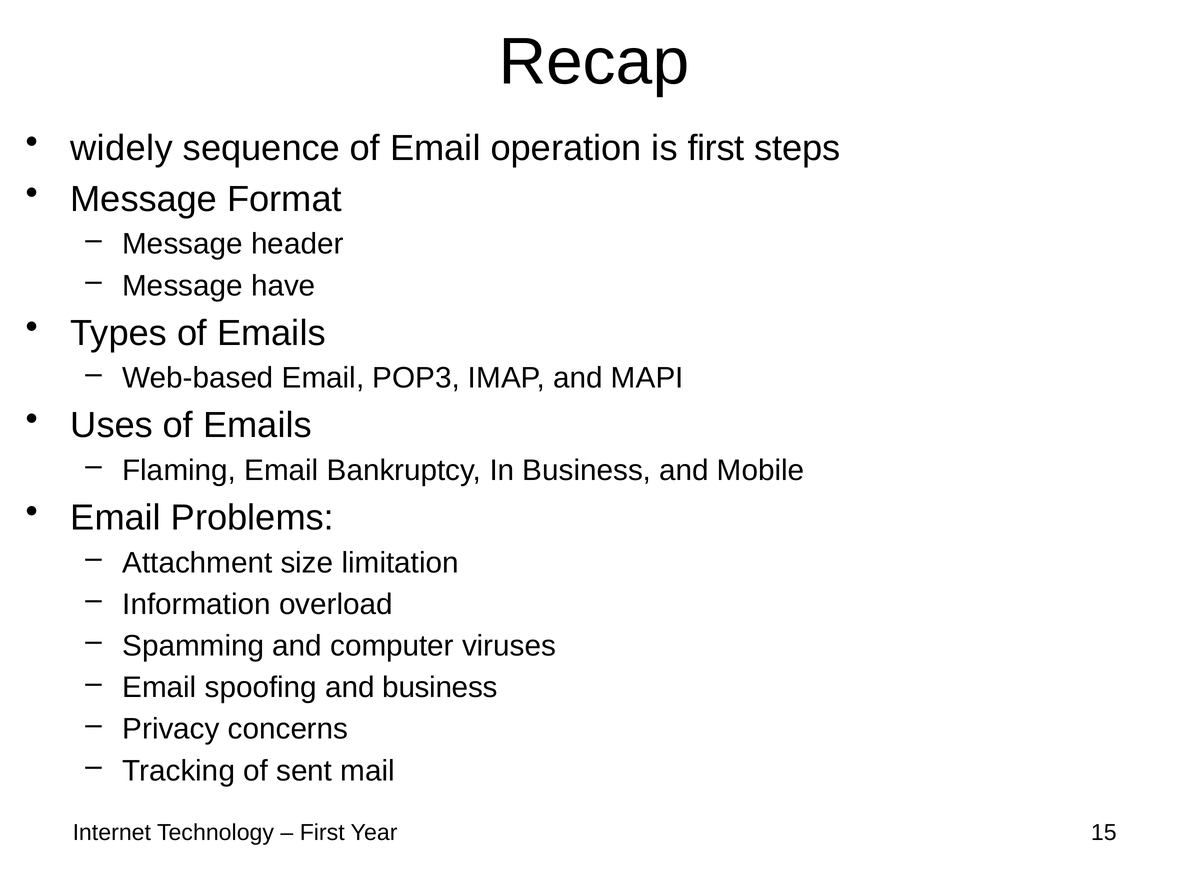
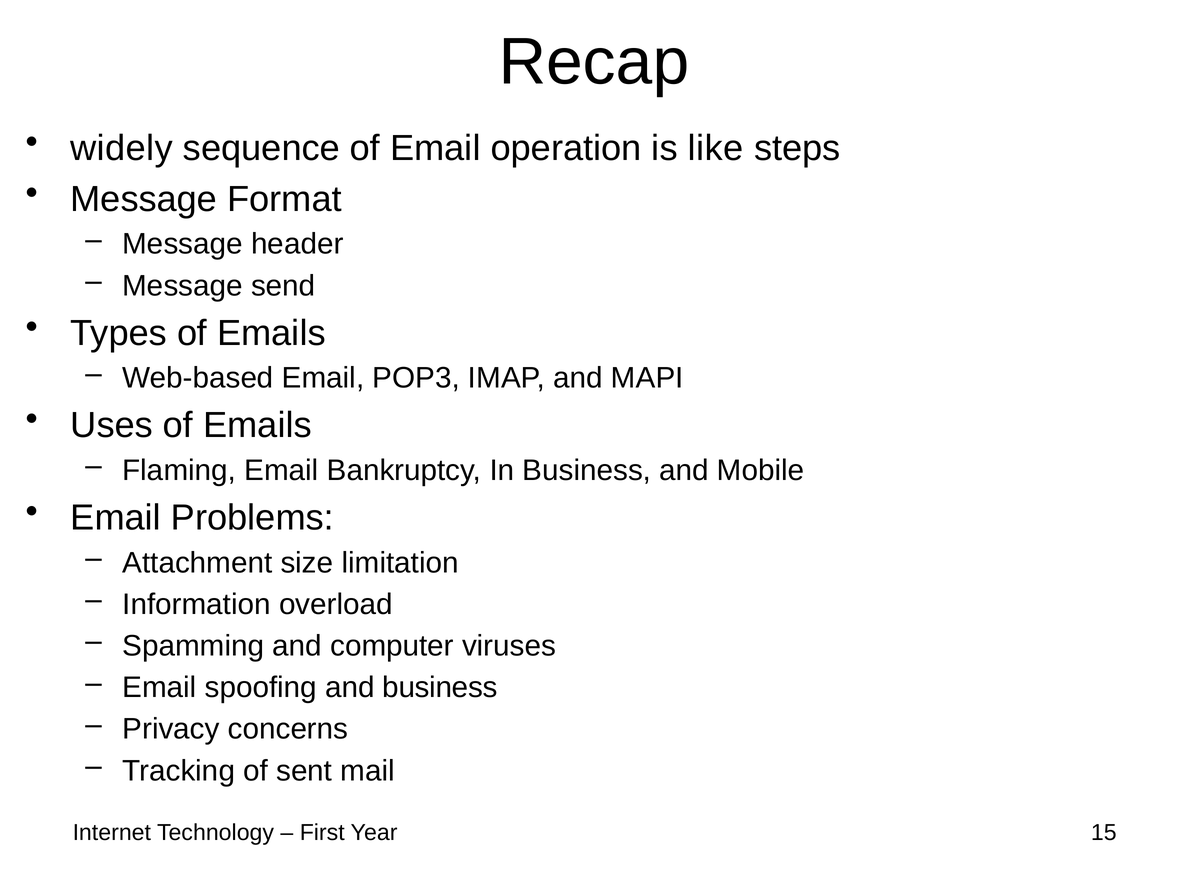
is first: first -> like
have: have -> send
